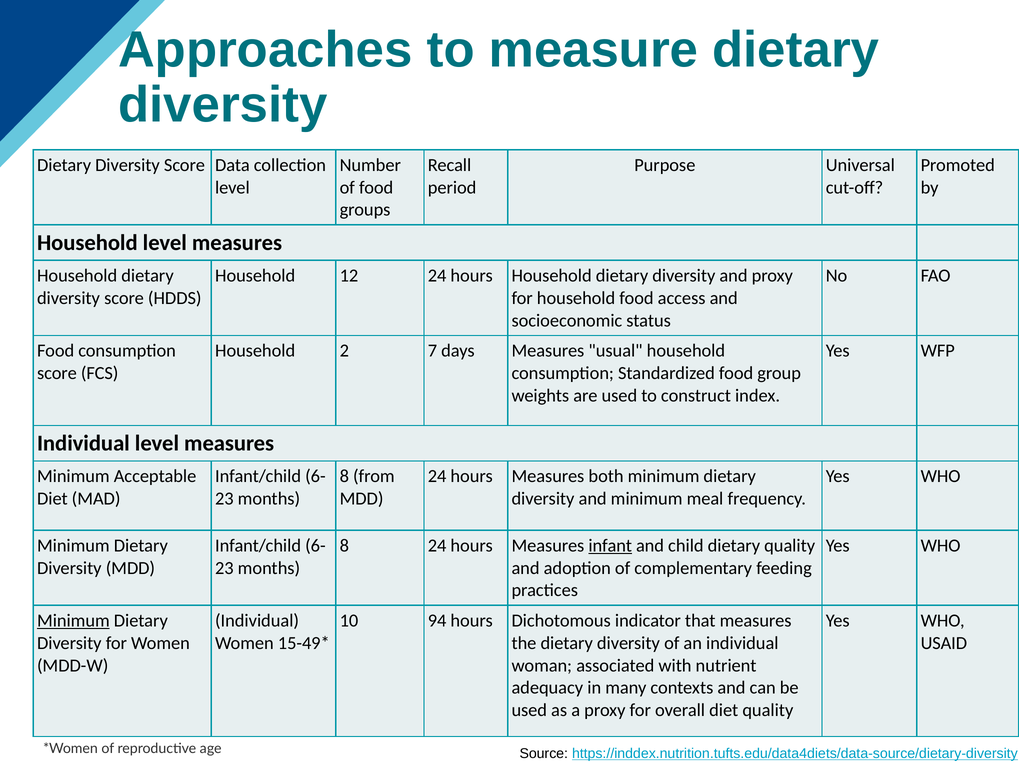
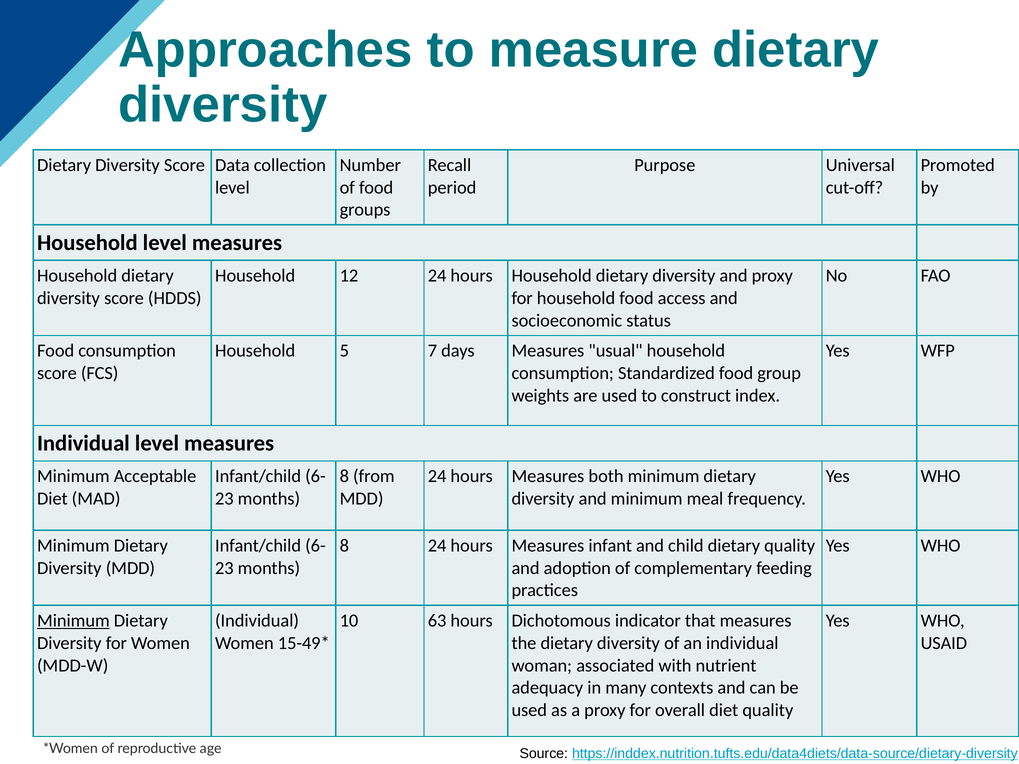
2: 2 -> 5
infant underline: present -> none
94: 94 -> 63
